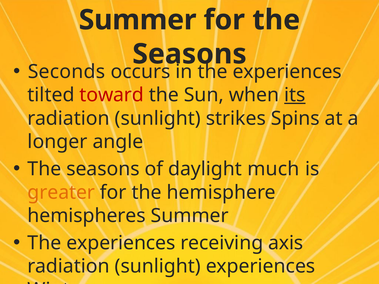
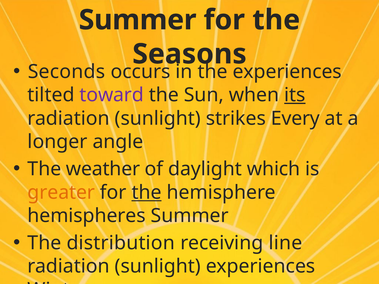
toward colour: red -> purple
Spins: Spins -> Every
seasons at (103, 169): seasons -> weather
much: much -> which
the at (147, 193) underline: none -> present
experiences at (121, 243): experiences -> distribution
axis: axis -> line
